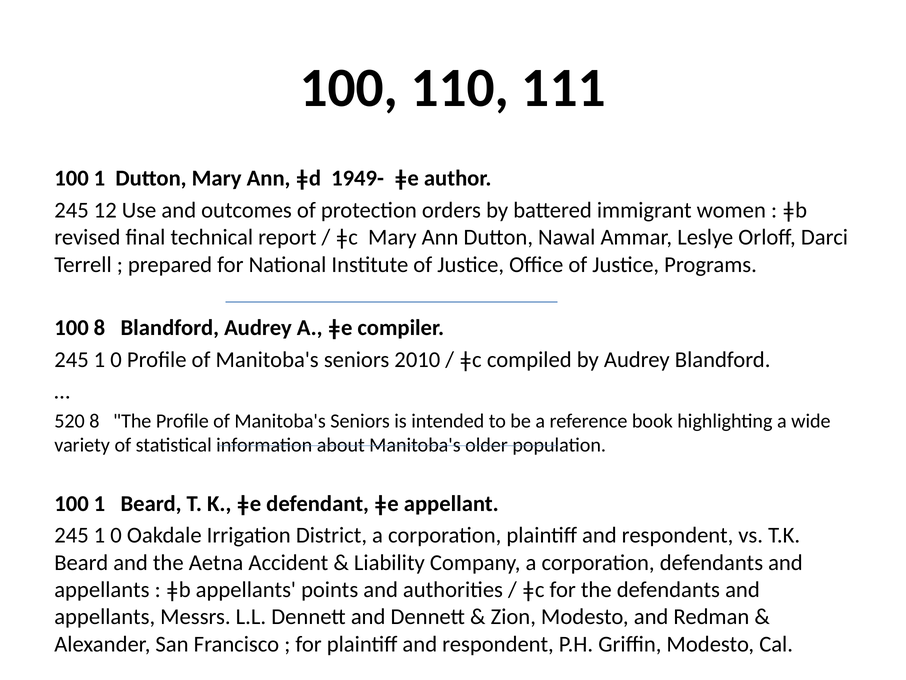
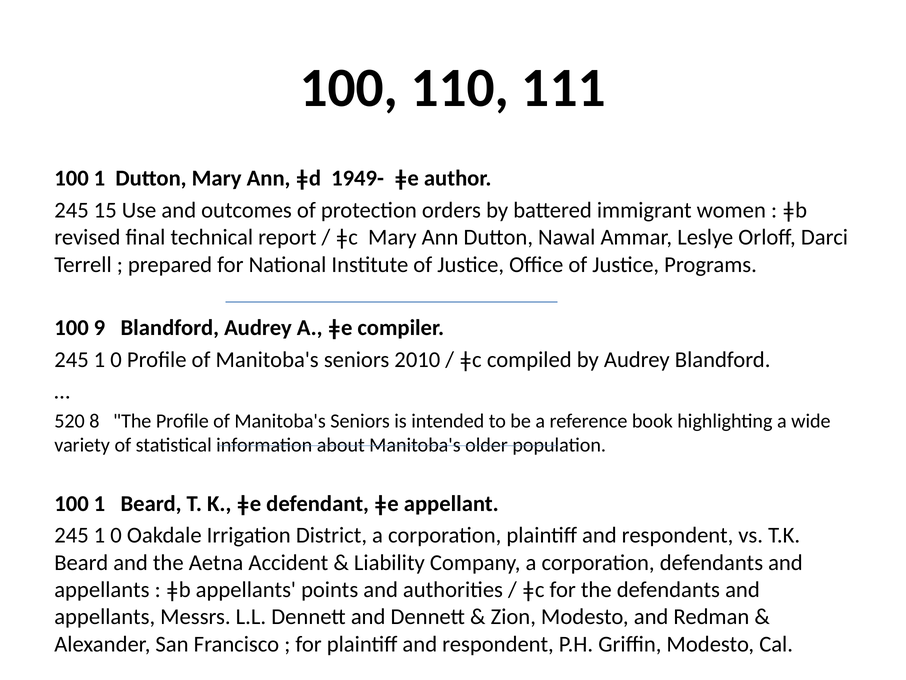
12: 12 -> 15
100 8: 8 -> 9
